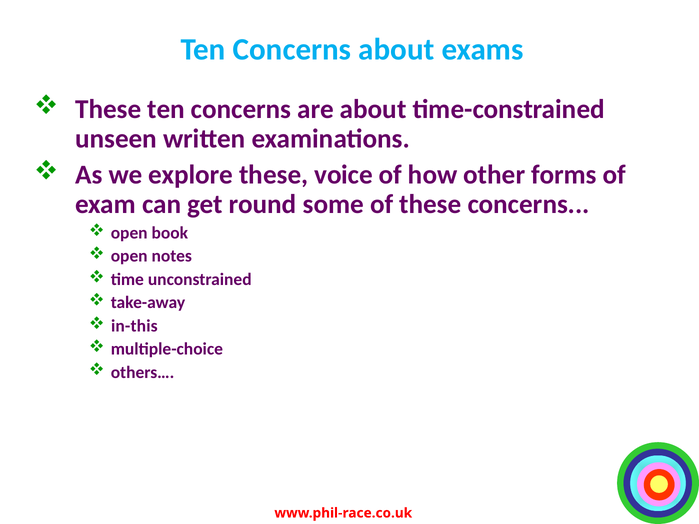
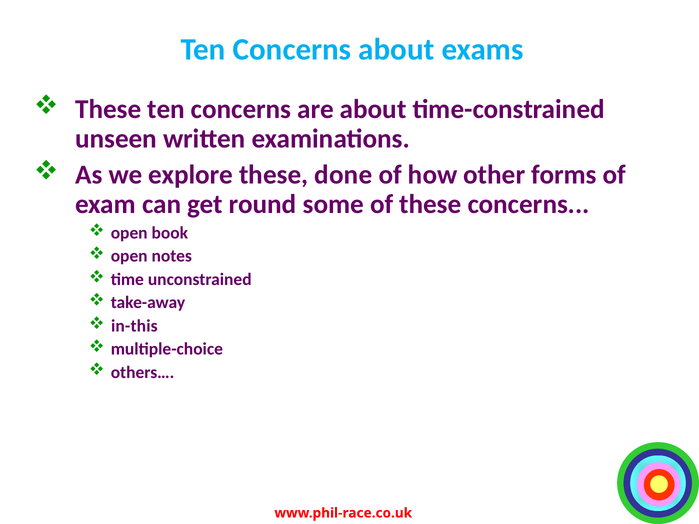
voice: voice -> done
